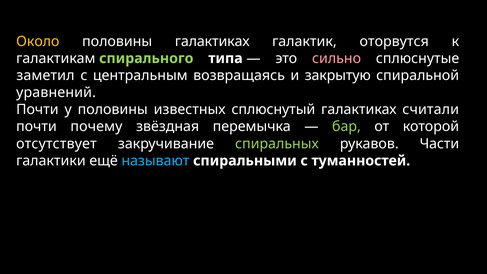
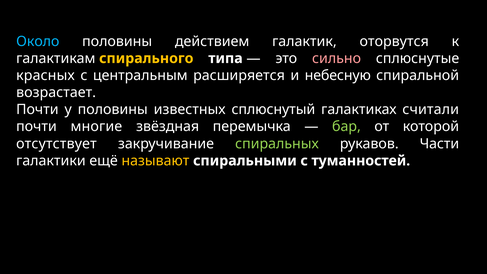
Около colour: yellow -> light blue
половины галактиках: галактиках -> действием
спирального colour: light green -> yellow
заметил: заметил -> красных
возвращаясь: возвращаясь -> расширяется
закрытую: закрытую -> небесную
уравнений: уравнений -> возрастает
почему: почему -> многие
называют colour: light blue -> yellow
